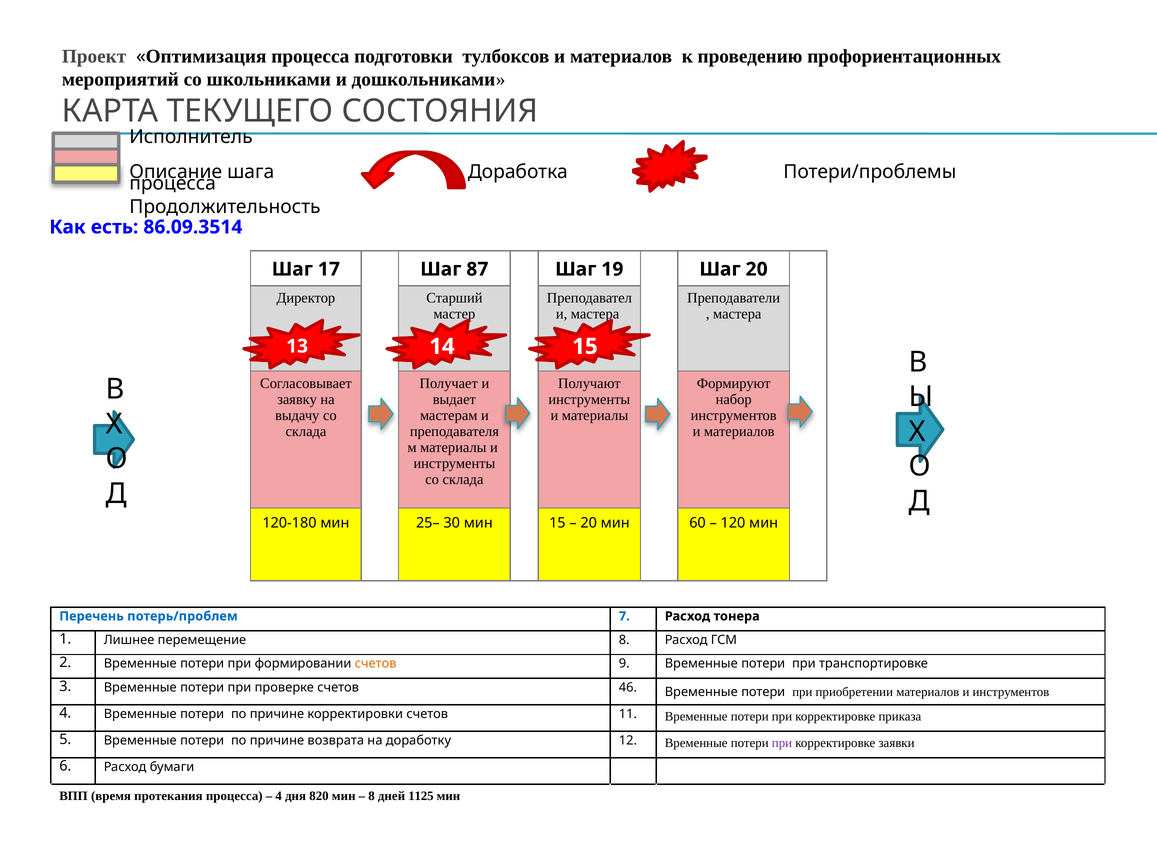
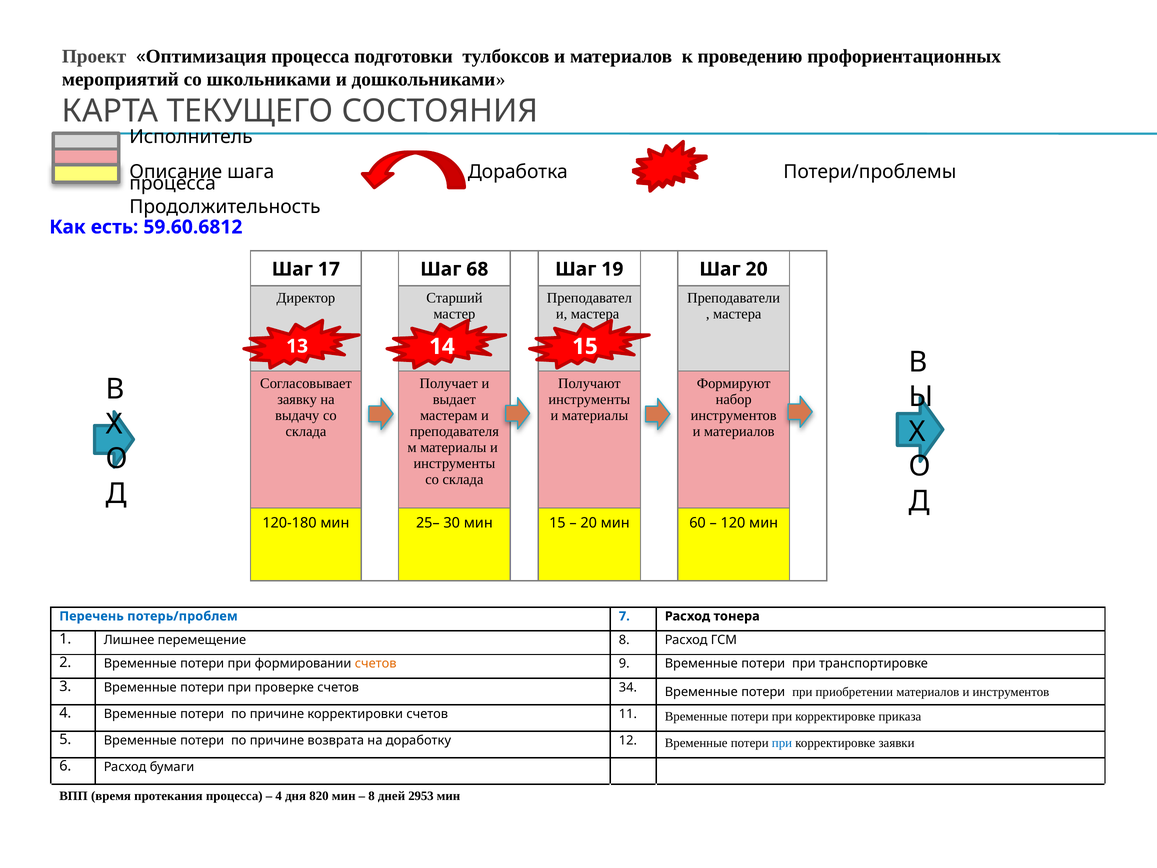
86.09.3514: 86.09.3514 -> 59.60.6812
87: 87 -> 68
46: 46 -> 34
при at (782, 743) colour: purple -> blue
1125: 1125 -> 2953
